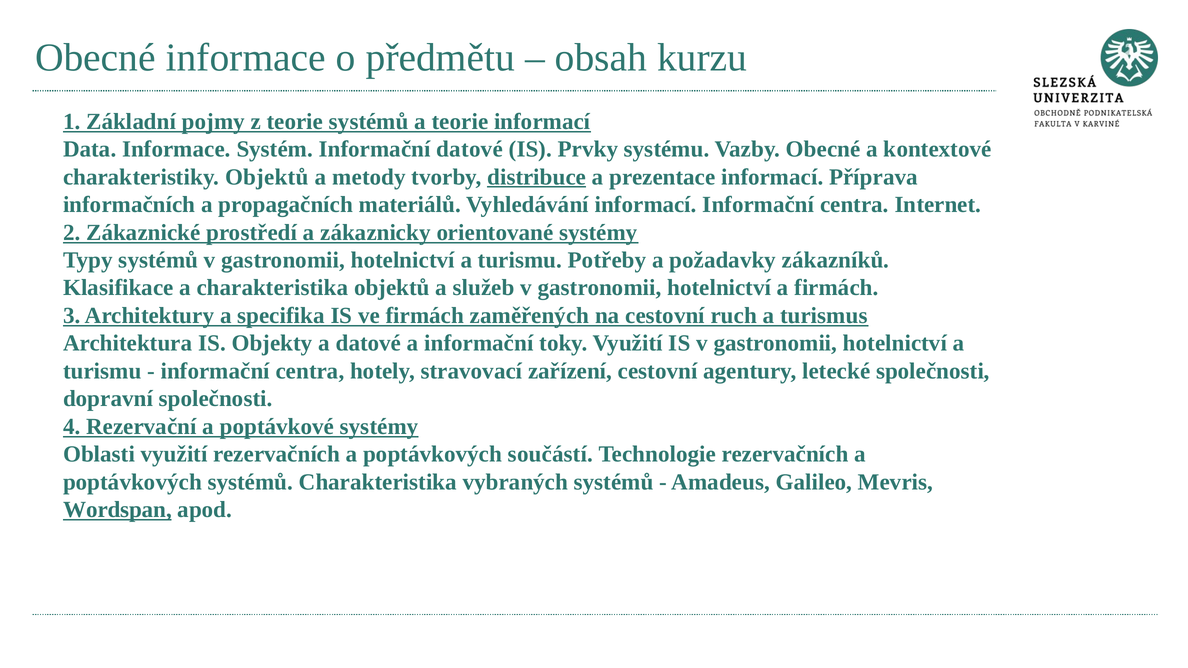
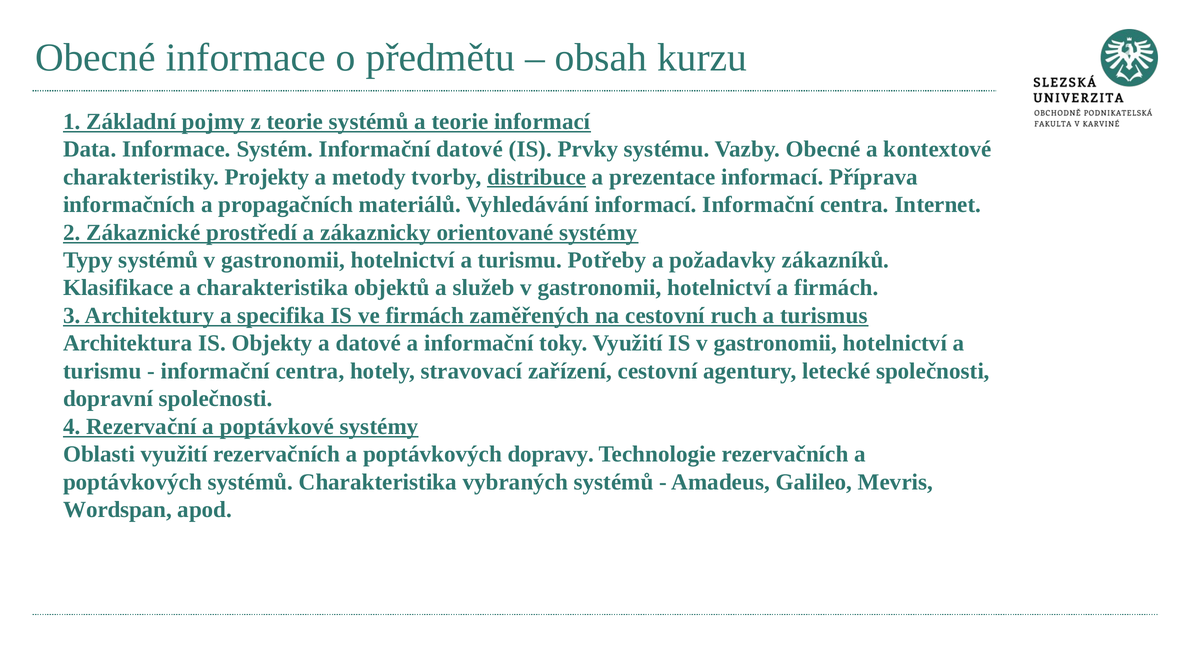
charakteristiky Objektů: Objektů -> Projekty
součástí: součástí -> dopravy
Wordspan underline: present -> none
